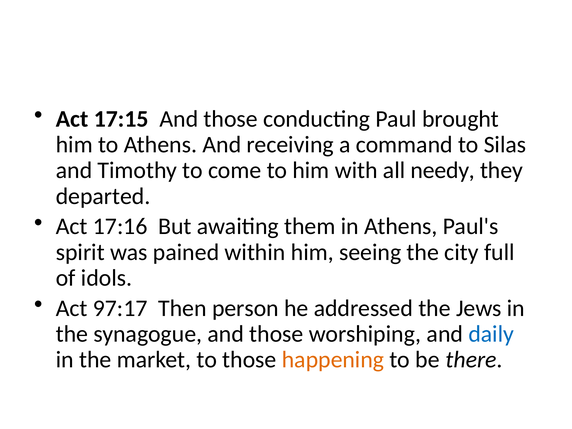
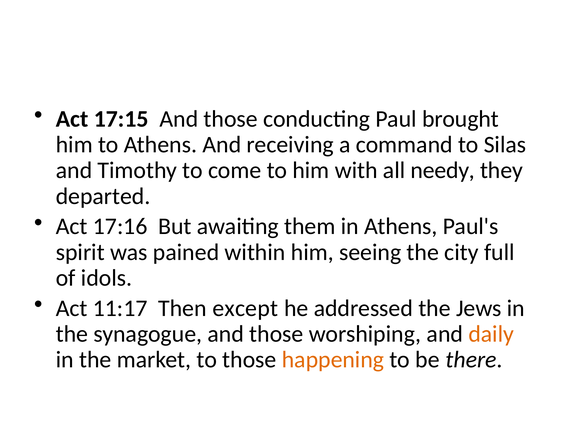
97:17: 97:17 -> 11:17
person: person -> except
daily colour: blue -> orange
